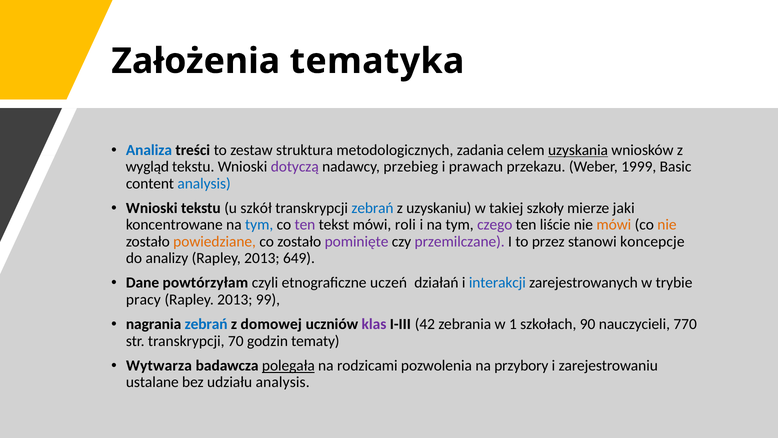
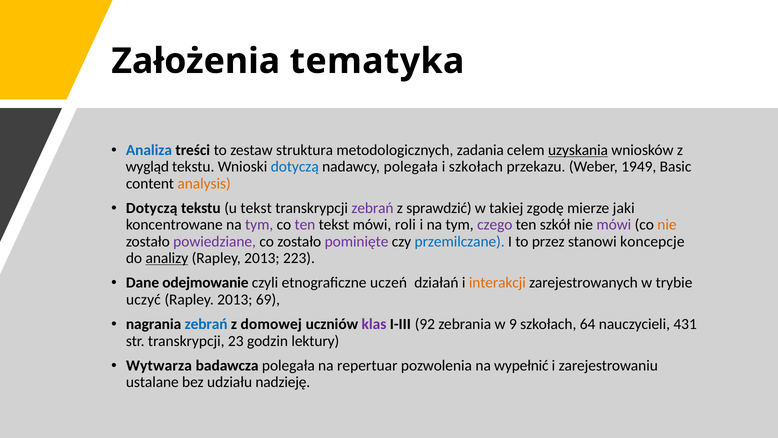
dotyczą at (295, 167) colour: purple -> blue
nadawcy przebieg: przebieg -> polegała
i prawach: prawach -> szkołach
1999: 1999 -> 1949
analysis at (204, 183) colour: blue -> orange
Wnioski at (152, 208): Wnioski -> Dotyczą
u szkół: szkół -> tekst
zebrań at (372, 208) colour: blue -> purple
uzyskaniu: uzyskaniu -> sprawdzić
szkoły: szkoły -> zgodę
tym at (259, 225) colour: blue -> purple
liście: liście -> szkół
mówi at (614, 225) colour: orange -> purple
powiedziane colour: orange -> purple
przemilczane colour: purple -> blue
analizy underline: none -> present
649: 649 -> 223
powtórzyłam: powtórzyłam -> odejmowanie
interakcji colour: blue -> orange
pracy: pracy -> uczyć
99: 99 -> 69
42: 42 -> 92
1: 1 -> 9
90: 90 -> 64
770: 770 -> 431
70: 70 -> 23
tematy: tematy -> lektury
polegała at (288, 365) underline: present -> none
rodzicami: rodzicami -> repertuar
przybory: przybory -> wypełnić
udziału analysis: analysis -> nadzieję
